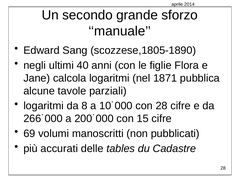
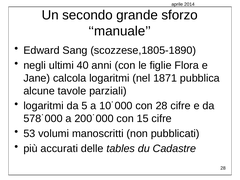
8: 8 -> 5
266˙000: 266˙000 -> 578˙000
69: 69 -> 53
